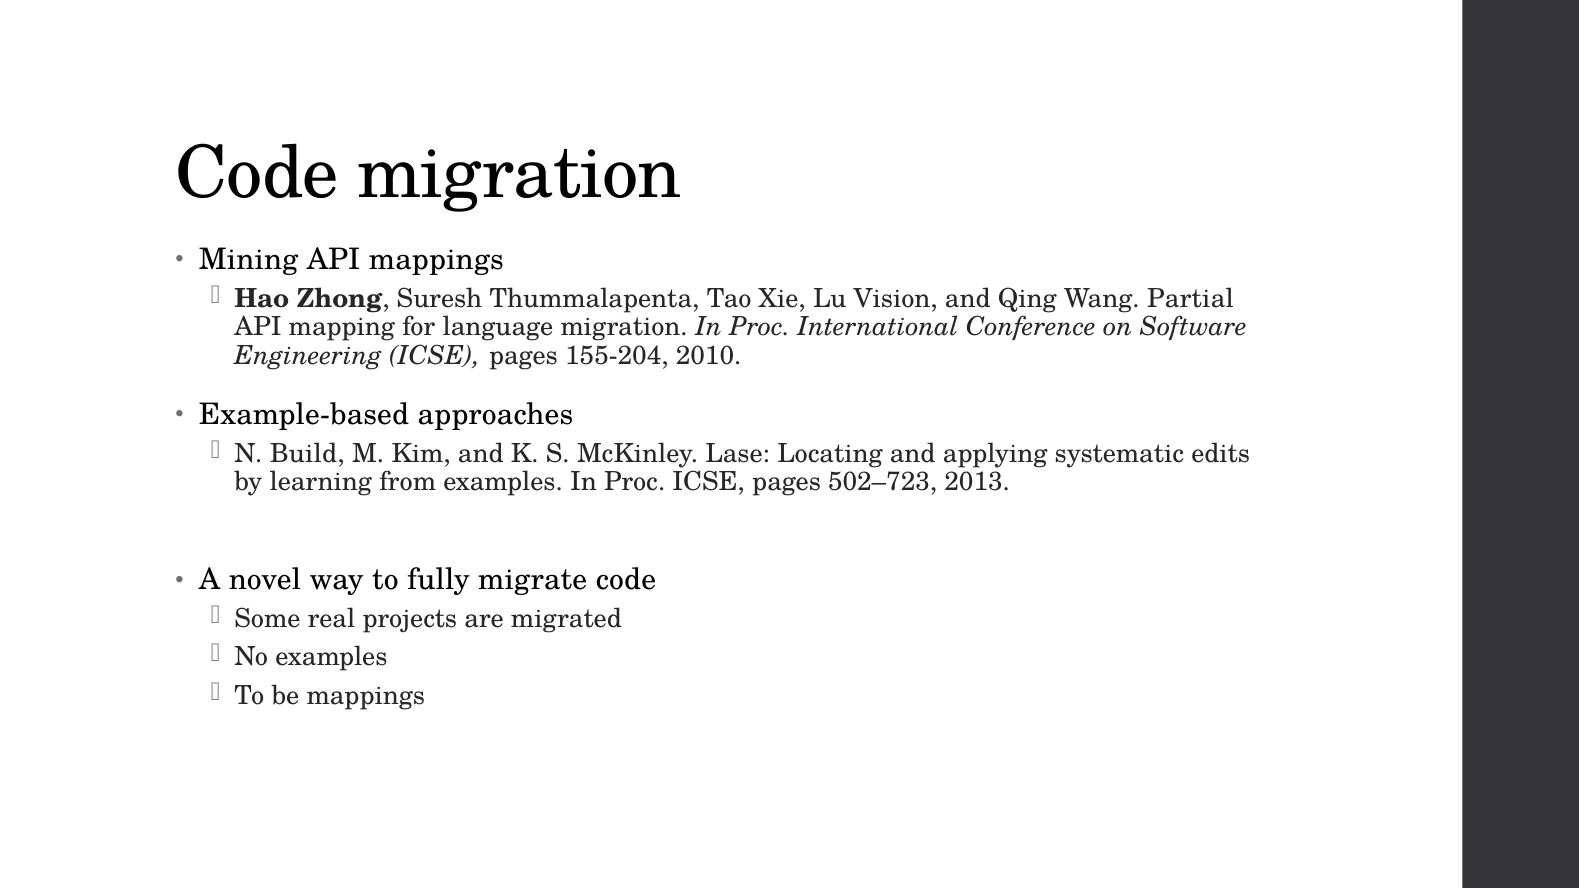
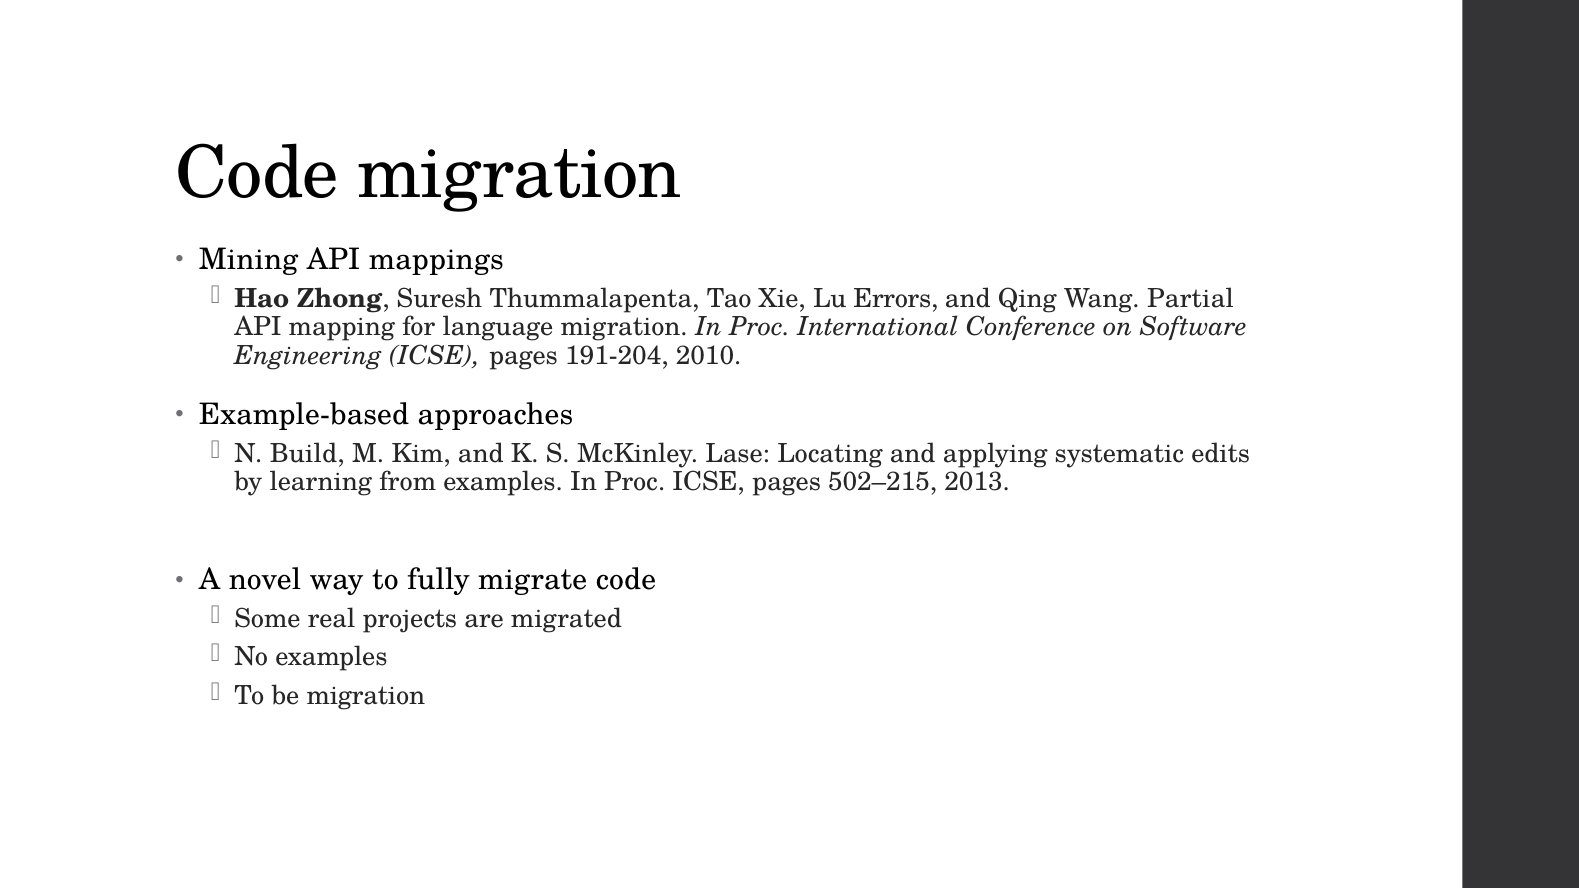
Vision: Vision -> Errors
155-204: 155-204 -> 191-204
502–723: 502–723 -> 502–215
be mappings: mappings -> migration
